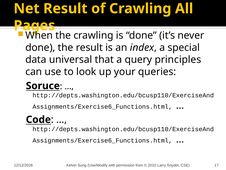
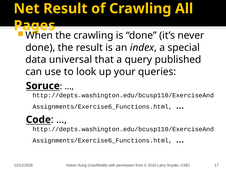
principles: principles -> published
